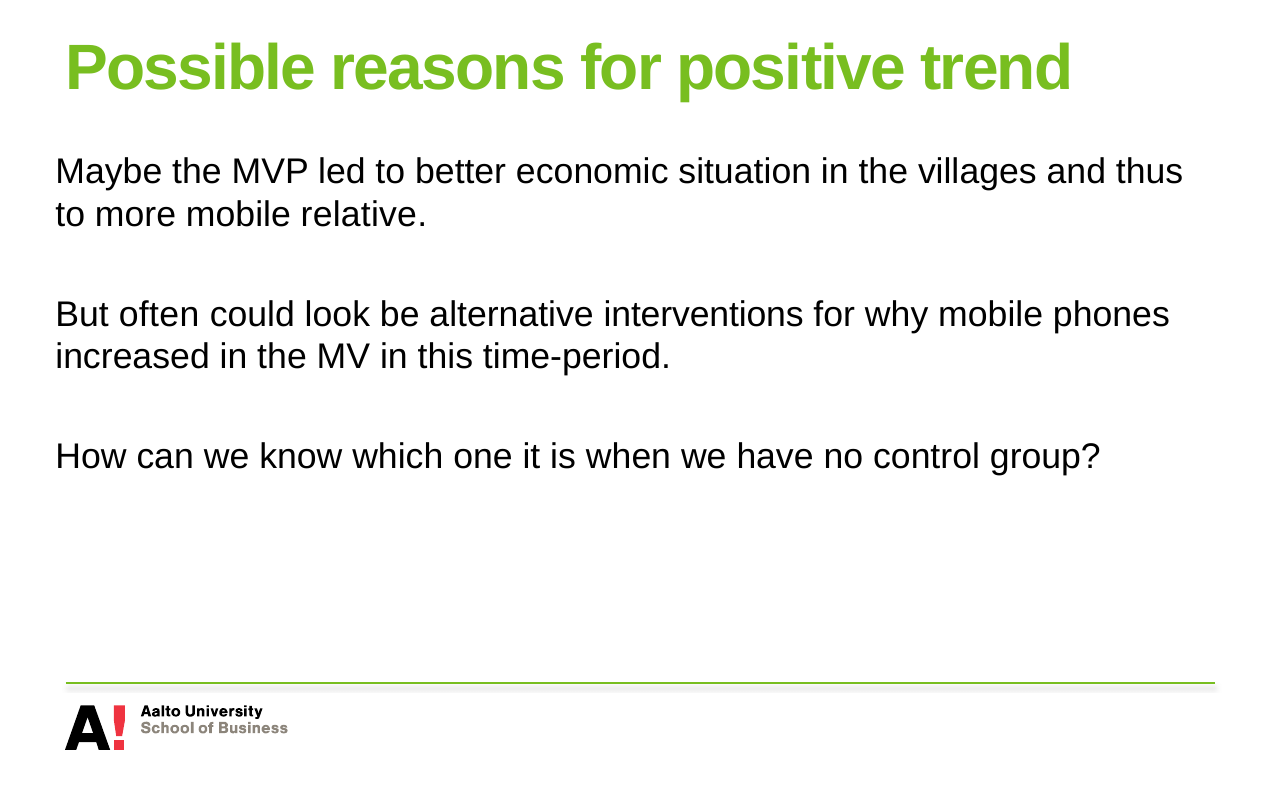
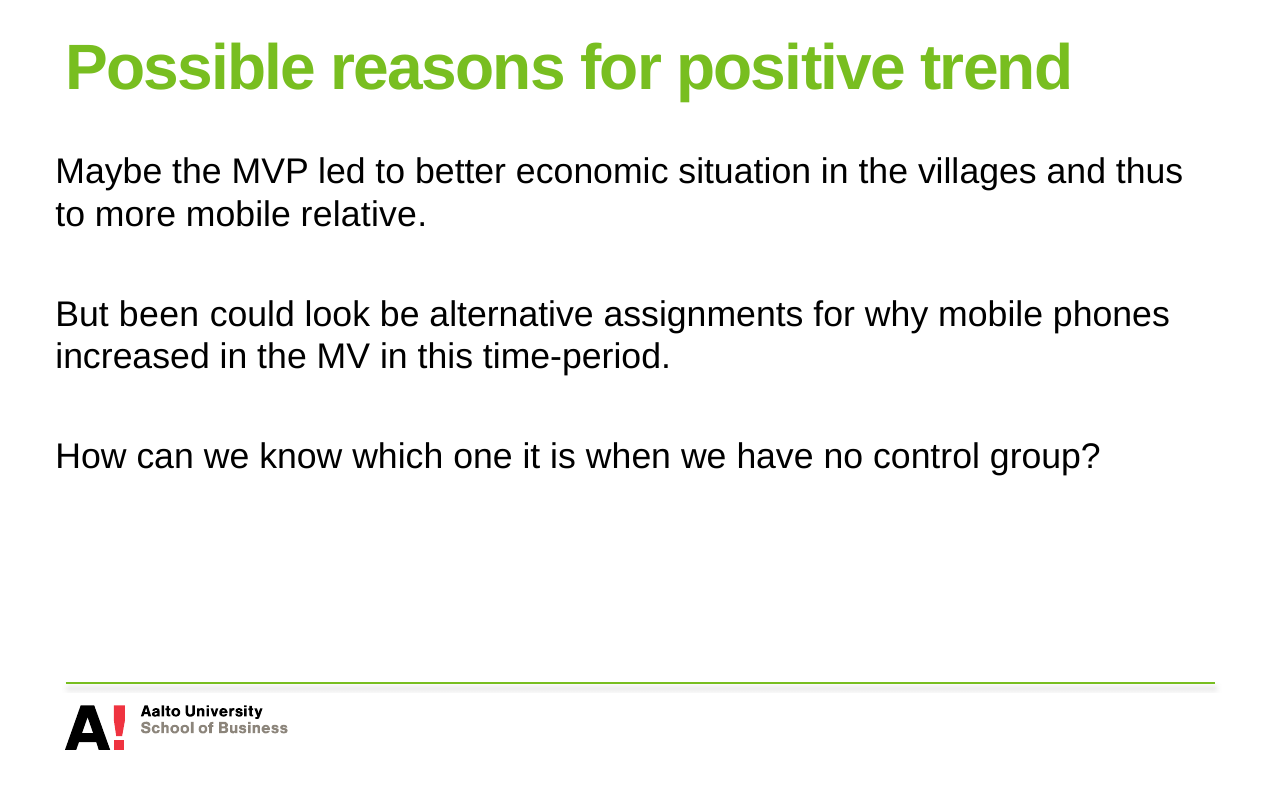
often: often -> been
interventions: interventions -> assignments
